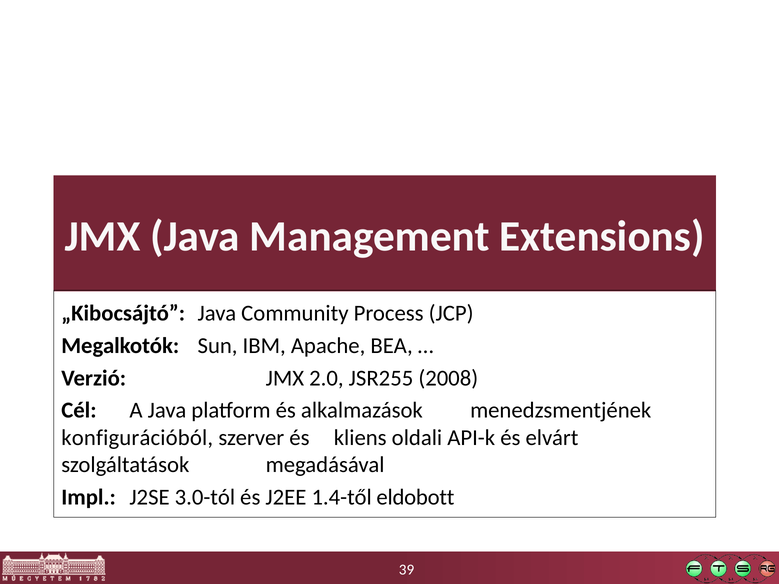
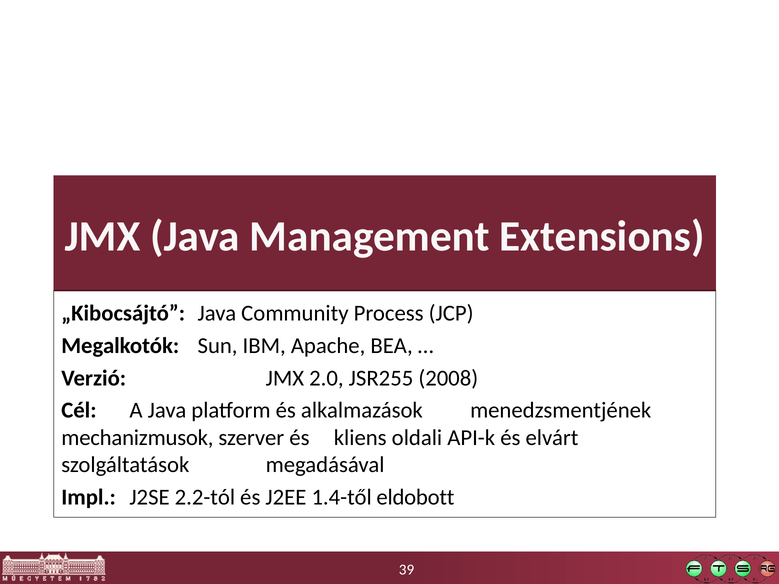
konfigurációból: konfigurációból -> mechanizmusok
3.0-tól: 3.0-tól -> 2.2-tól
